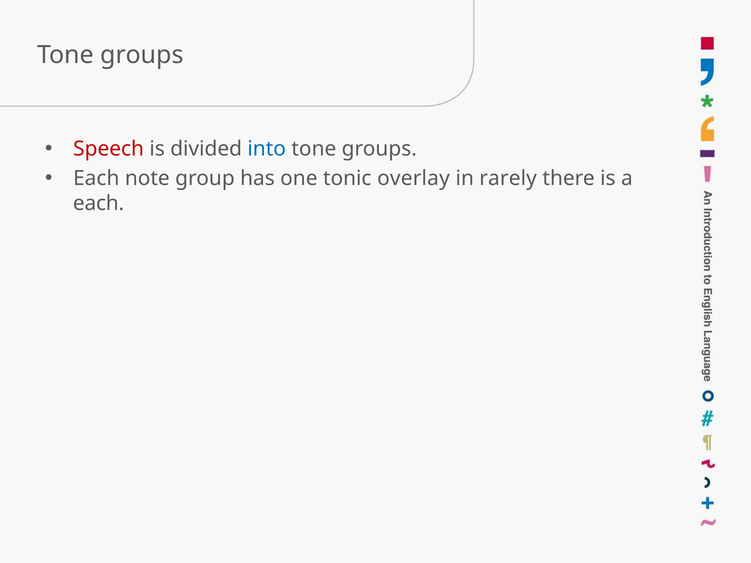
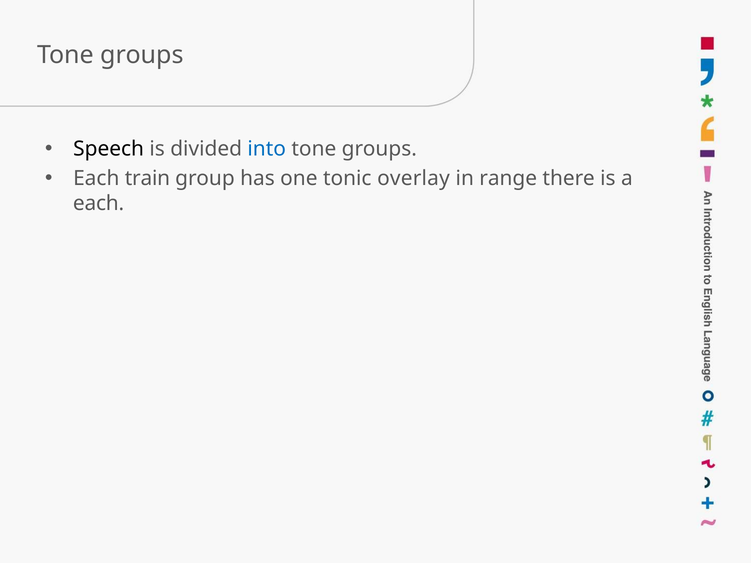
Speech colour: red -> black
note: note -> train
rarely: rarely -> range
